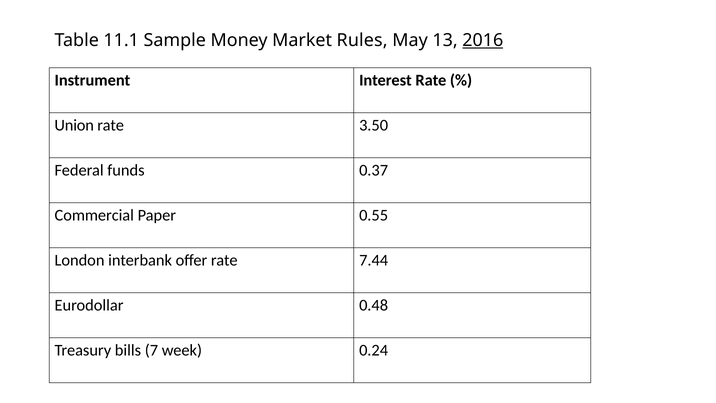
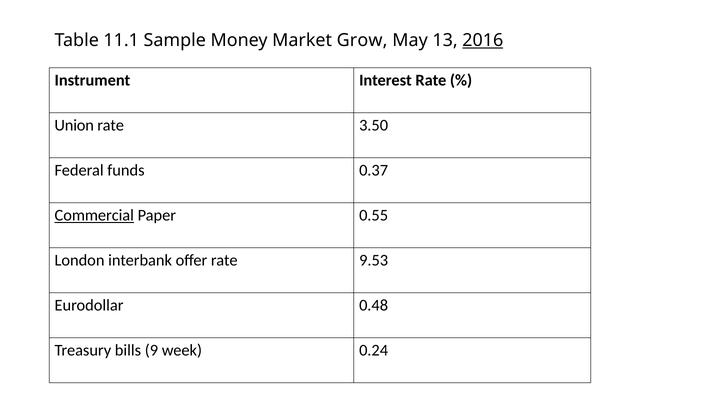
Rules: Rules -> Grow
Commercial underline: none -> present
7.44: 7.44 -> 9.53
7: 7 -> 9
